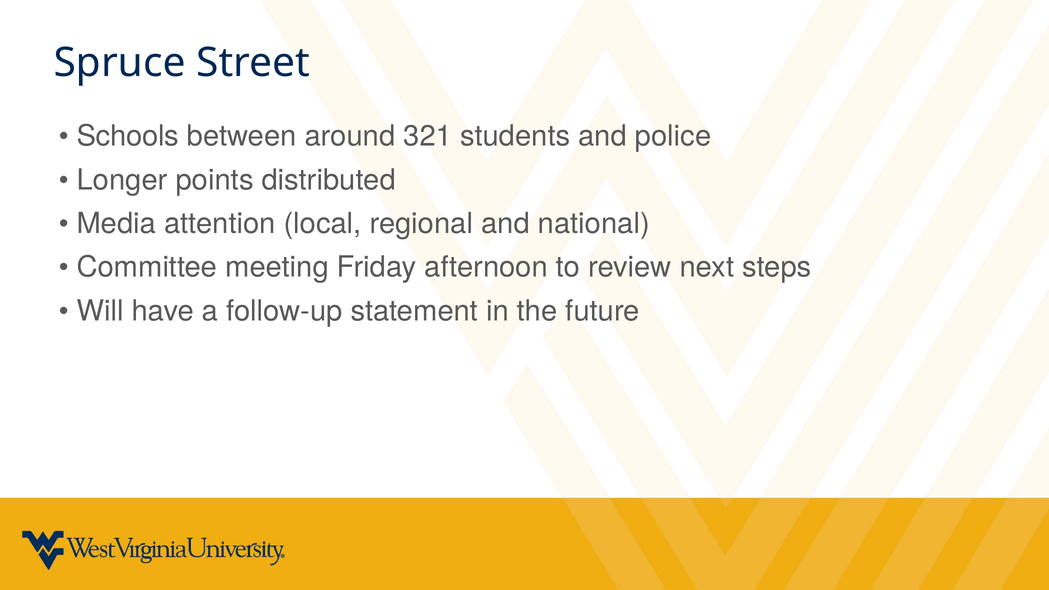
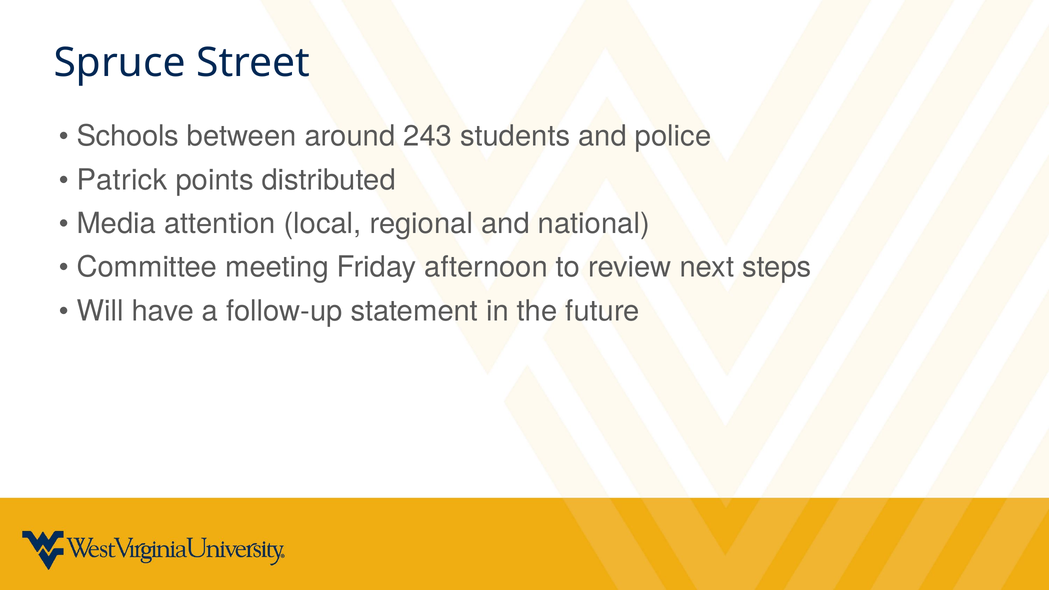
321: 321 -> 243
Longer: Longer -> Patrick
